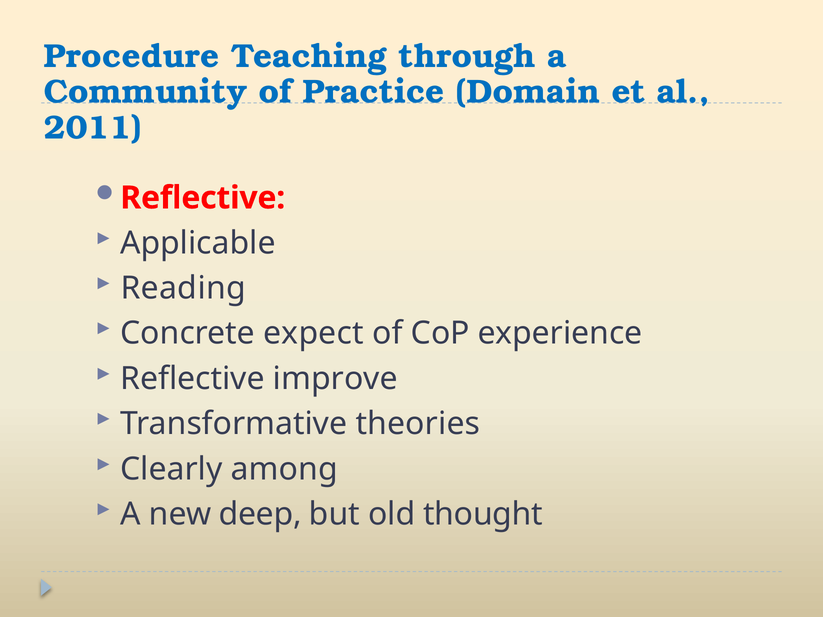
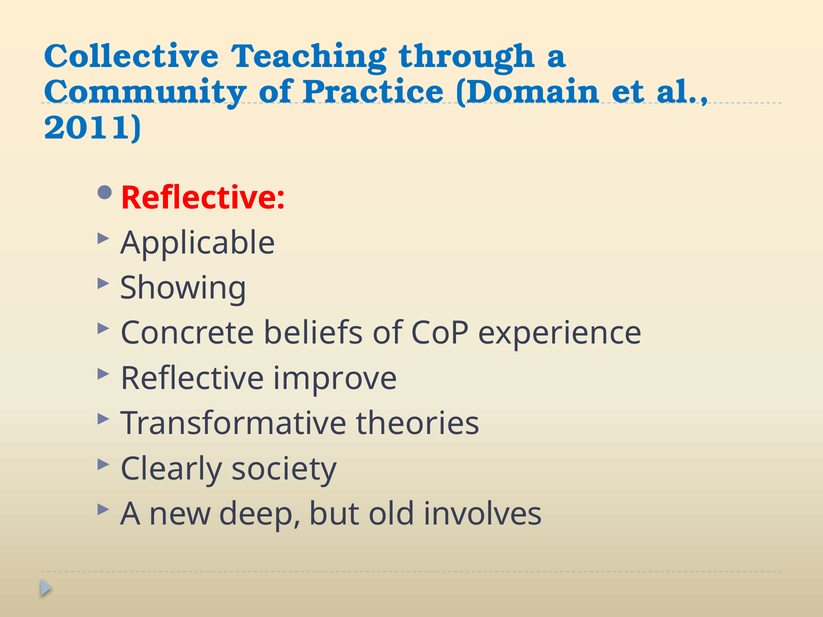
Procedure: Procedure -> Collective
Reading: Reading -> Showing
expect: expect -> beliefs
among: among -> society
thought: thought -> involves
